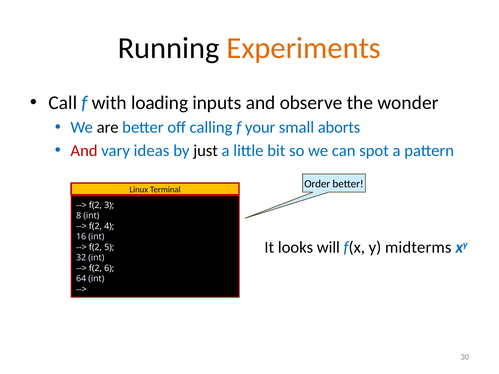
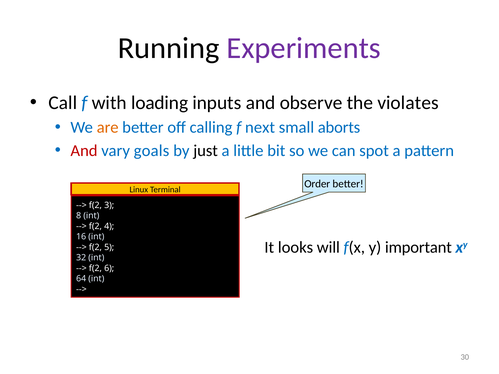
Experiments colour: orange -> purple
wonder: wonder -> violates
are colour: black -> orange
your: your -> next
ideas: ideas -> goals
midterms: midterms -> important
